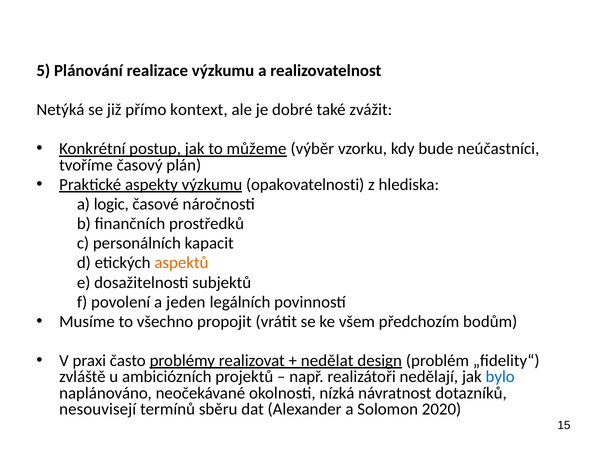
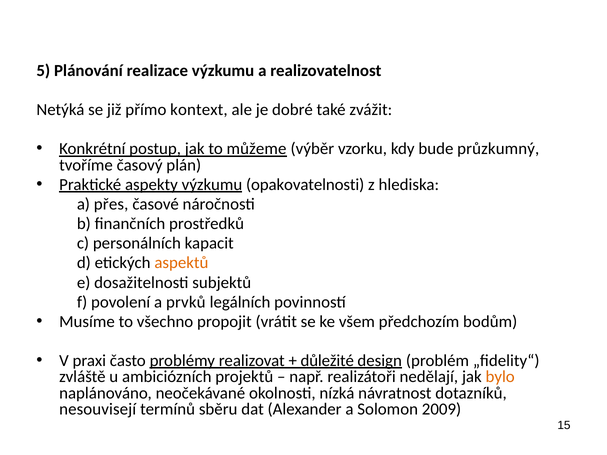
neúčastníci: neúčastníci -> průzkumný
logic: logic -> přes
jeden: jeden -> prvků
nedělat: nedělat -> důležité
bylo colour: blue -> orange
2020: 2020 -> 2009
